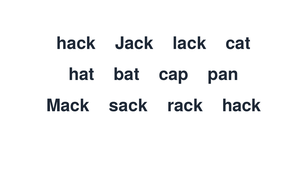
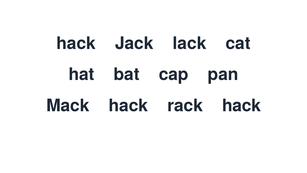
Mack sack: sack -> hack
